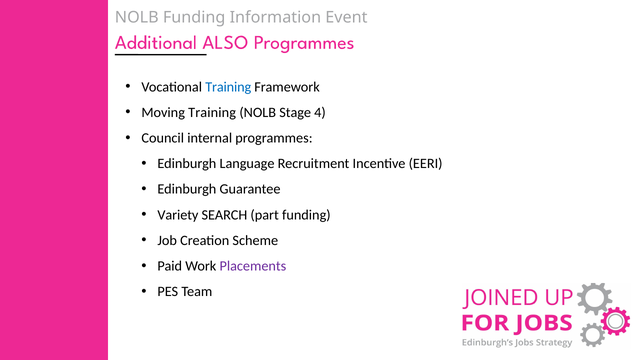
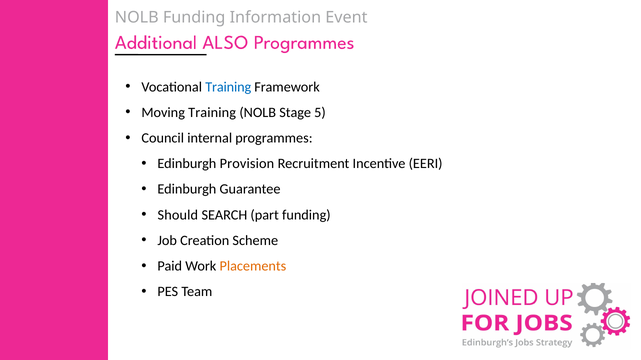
4: 4 -> 5
Language: Language -> Provision
Variety: Variety -> Should
Placements colour: purple -> orange
